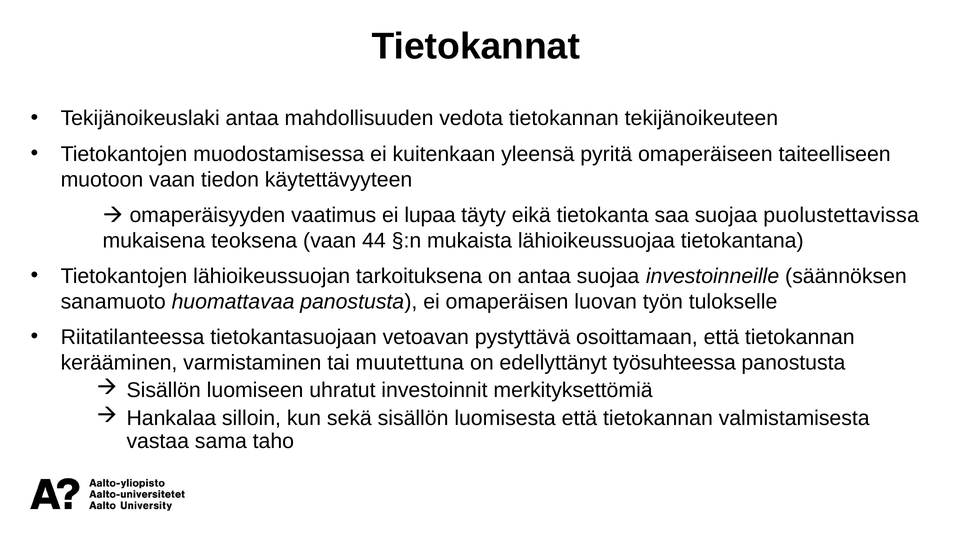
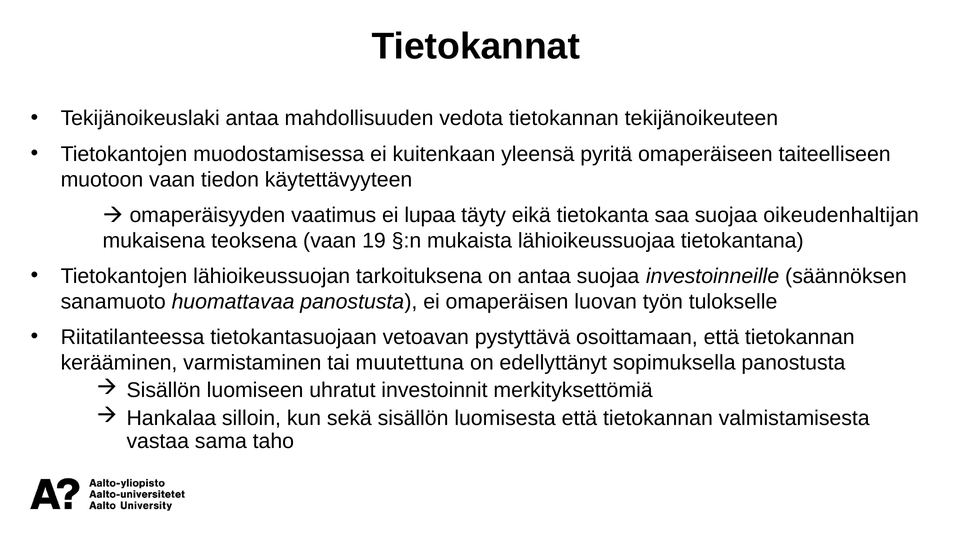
puolustettavissa: puolustettavissa -> oikeudenhaltijan
44: 44 -> 19
työsuhteessa: työsuhteessa -> sopimuksella
